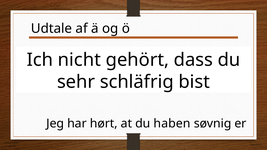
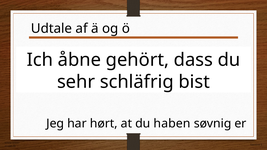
nicht: nicht -> åbne
